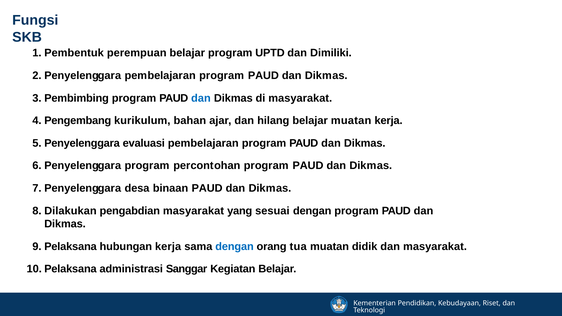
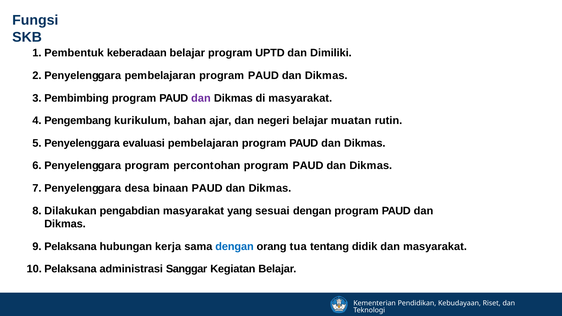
perempuan: perempuan -> keberadaan
dan at (201, 98) colour: blue -> purple
hilang: hilang -> negeri
muatan kerja: kerja -> rutin
tua muatan: muatan -> tentang
